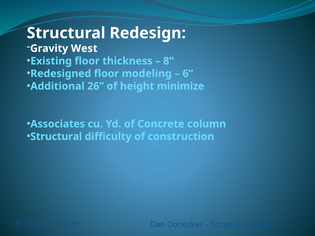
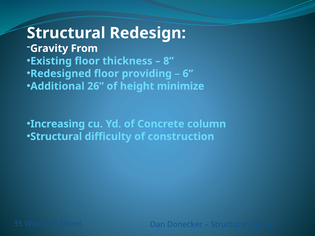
Gravity West: West -> From
modeling: modeling -> providing
Associates: Associates -> Increasing
